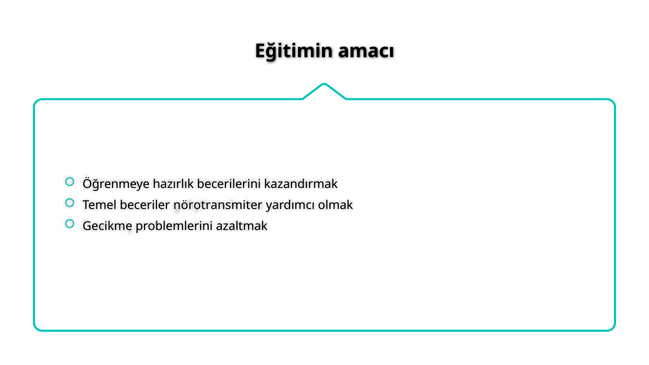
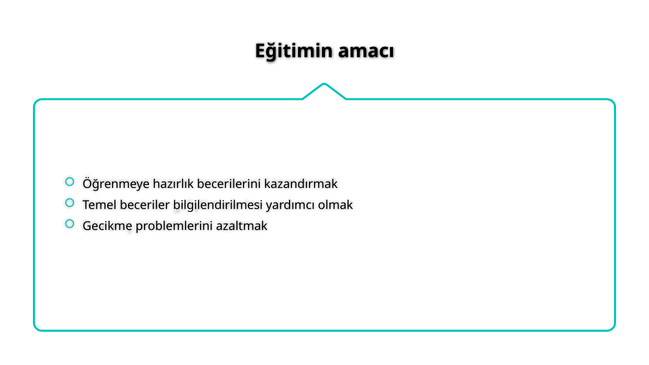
nörotransmiter: nörotransmiter -> bilgilendirilmesi
